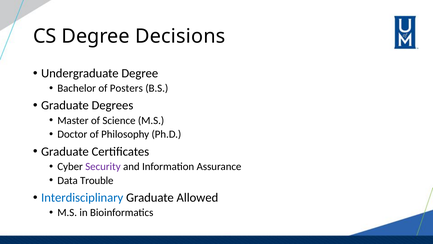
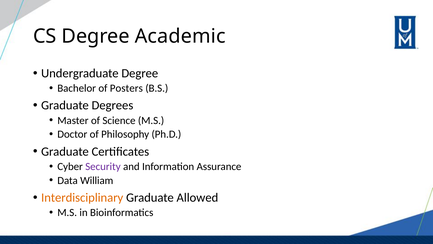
Decisions: Decisions -> Academic
Trouble: Trouble -> William
Interdisciplinary colour: blue -> orange
